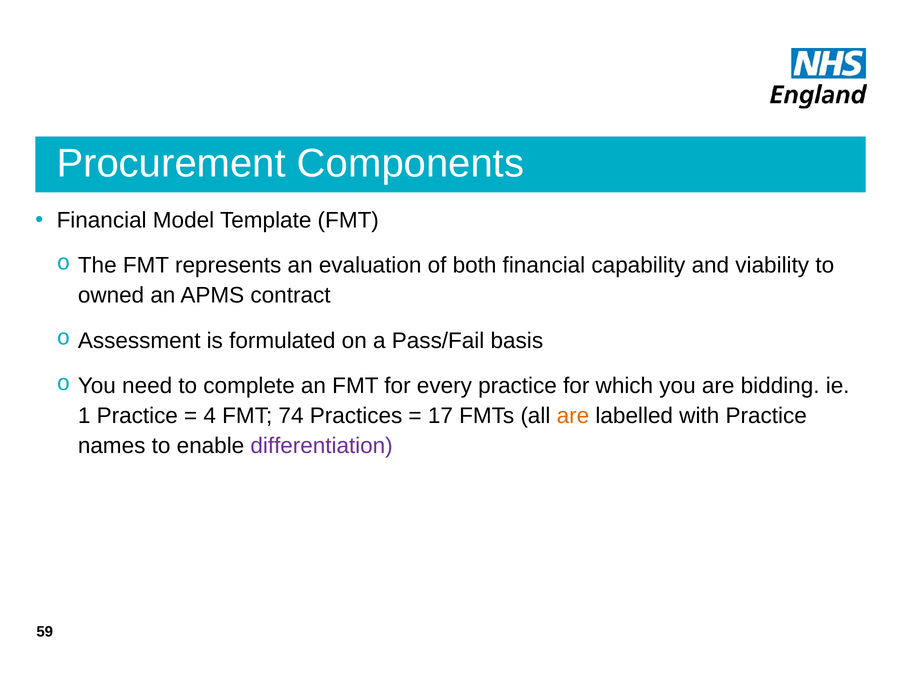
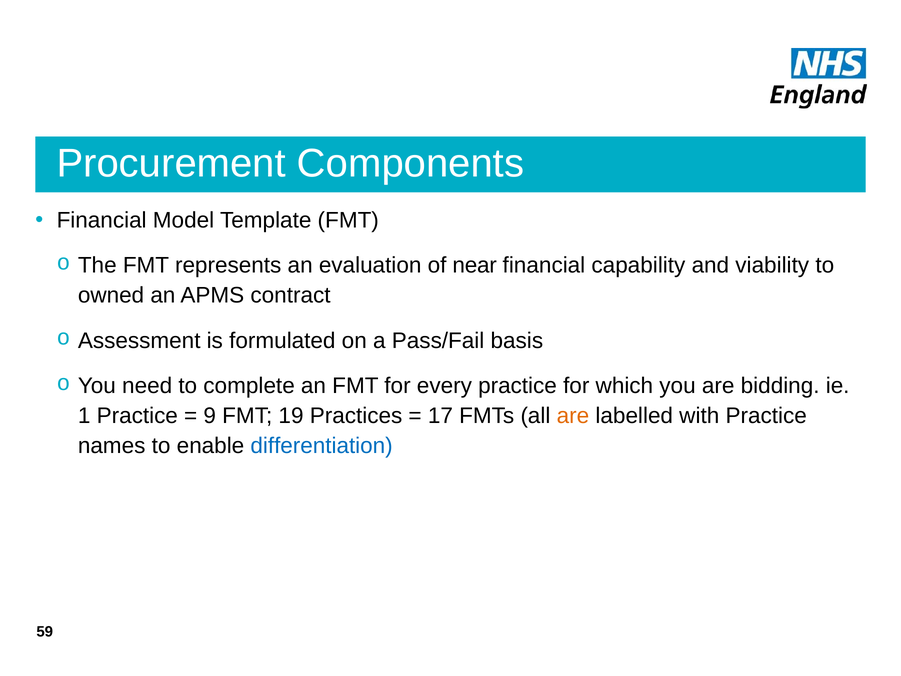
both: both -> near
4: 4 -> 9
74: 74 -> 19
differentiation colour: purple -> blue
